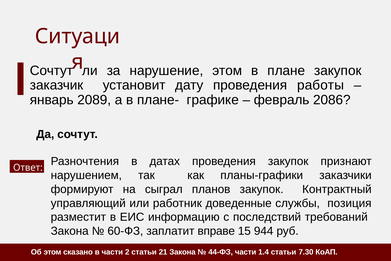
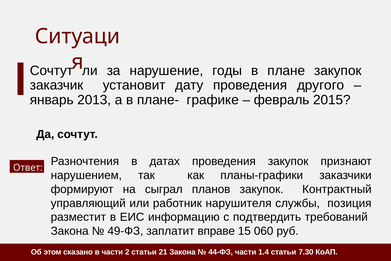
нарушение этом: этом -> годы
работы: работы -> другого
2089: 2089 -> 2013
2086: 2086 -> 2015
доведенные: доведенные -> нарушителя
последствий: последствий -> подтвердить
60-ФЗ: 60-ФЗ -> 49-ФЗ
944: 944 -> 060
